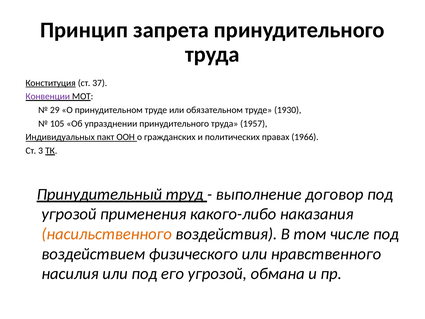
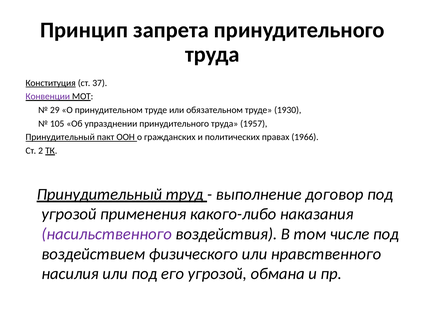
Индивидуальных at (60, 137): Индивидуальных -> Принудительный
3: 3 -> 2
насильственного colour: orange -> purple
